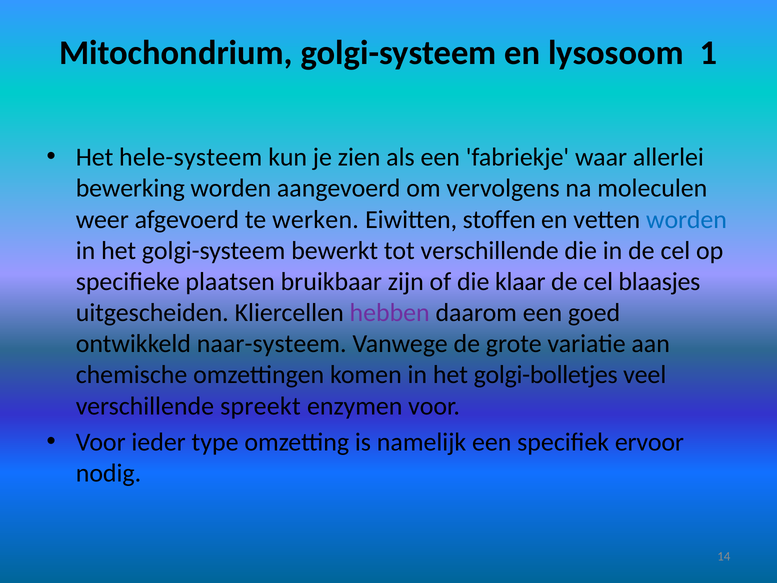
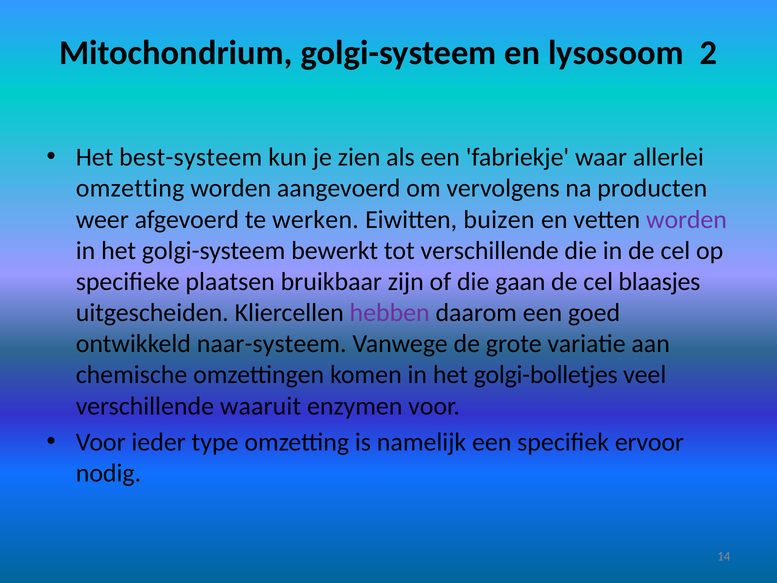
1: 1 -> 2
hele-systeem: hele-systeem -> best-systeem
bewerking at (130, 188): bewerking -> omzetting
moleculen: moleculen -> producten
stoffen: stoffen -> buizen
worden at (687, 219) colour: blue -> purple
klaar: klaar -> gaan
spreekt: spreekt -> waaruit
